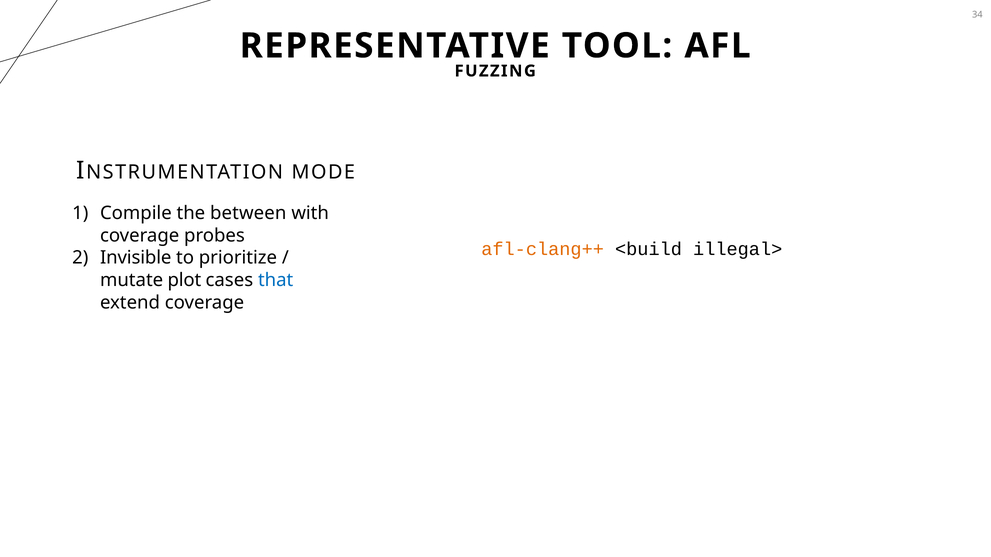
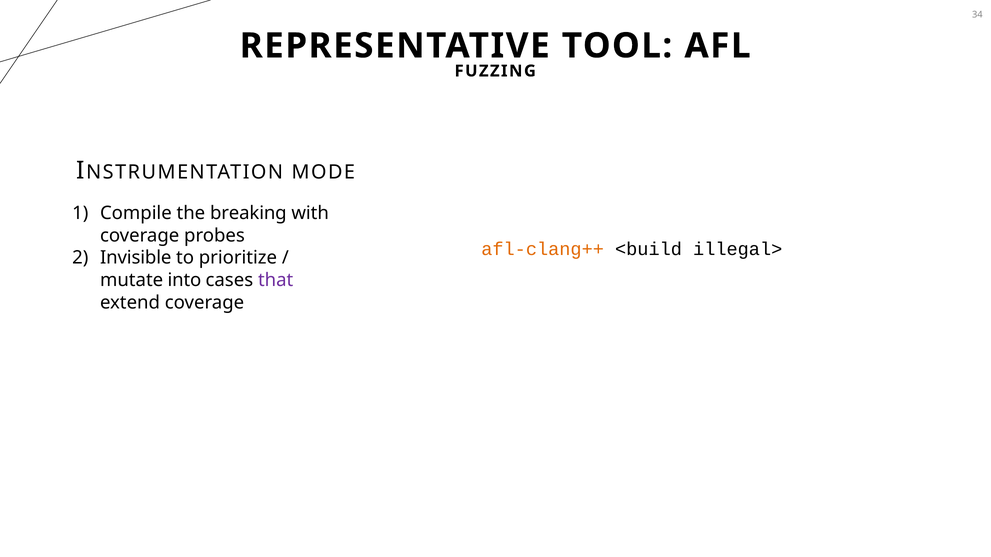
between: between -> breaking
plot: plot -> into
that colour: blue -> purple
